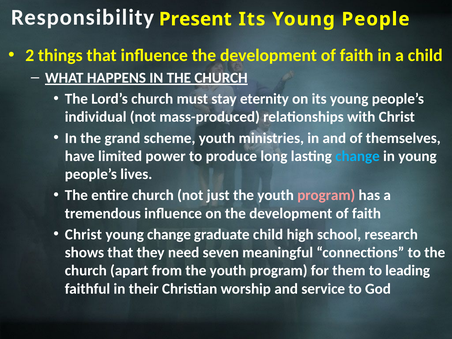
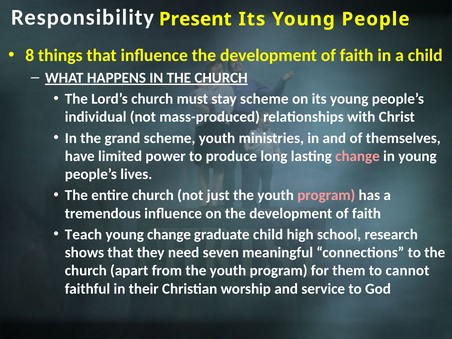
2: 2 -> 8
stay eternity: eternity -> scheme
change at (357, 156) colour: light blue -> pink
Christ at (83, 235): Christ -> Teach
leading: leading -> cannot
